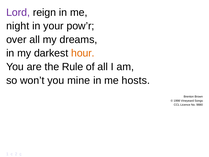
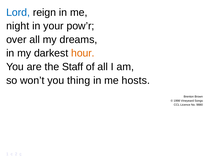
Lord colour: purple -> blue
Rule: Rule -> Staff
mine: mine -> thing
